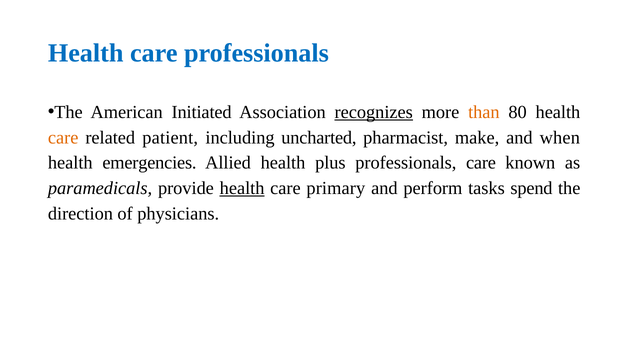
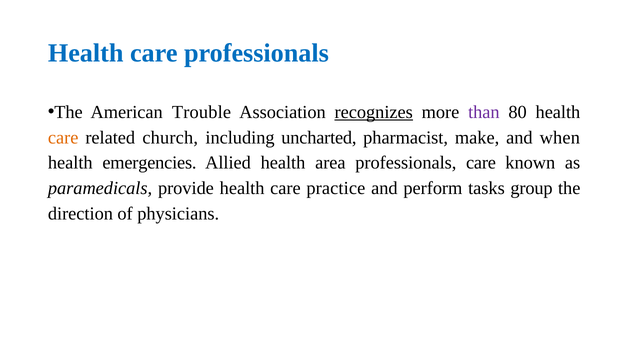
Initiated: Initiated -> Trouble
than colour: orange -> purple
patient: patient -> church
plus: plus -> area
health at (242, 188) underline: present -> none
primary: primary -> practice
spend: spend -> group
